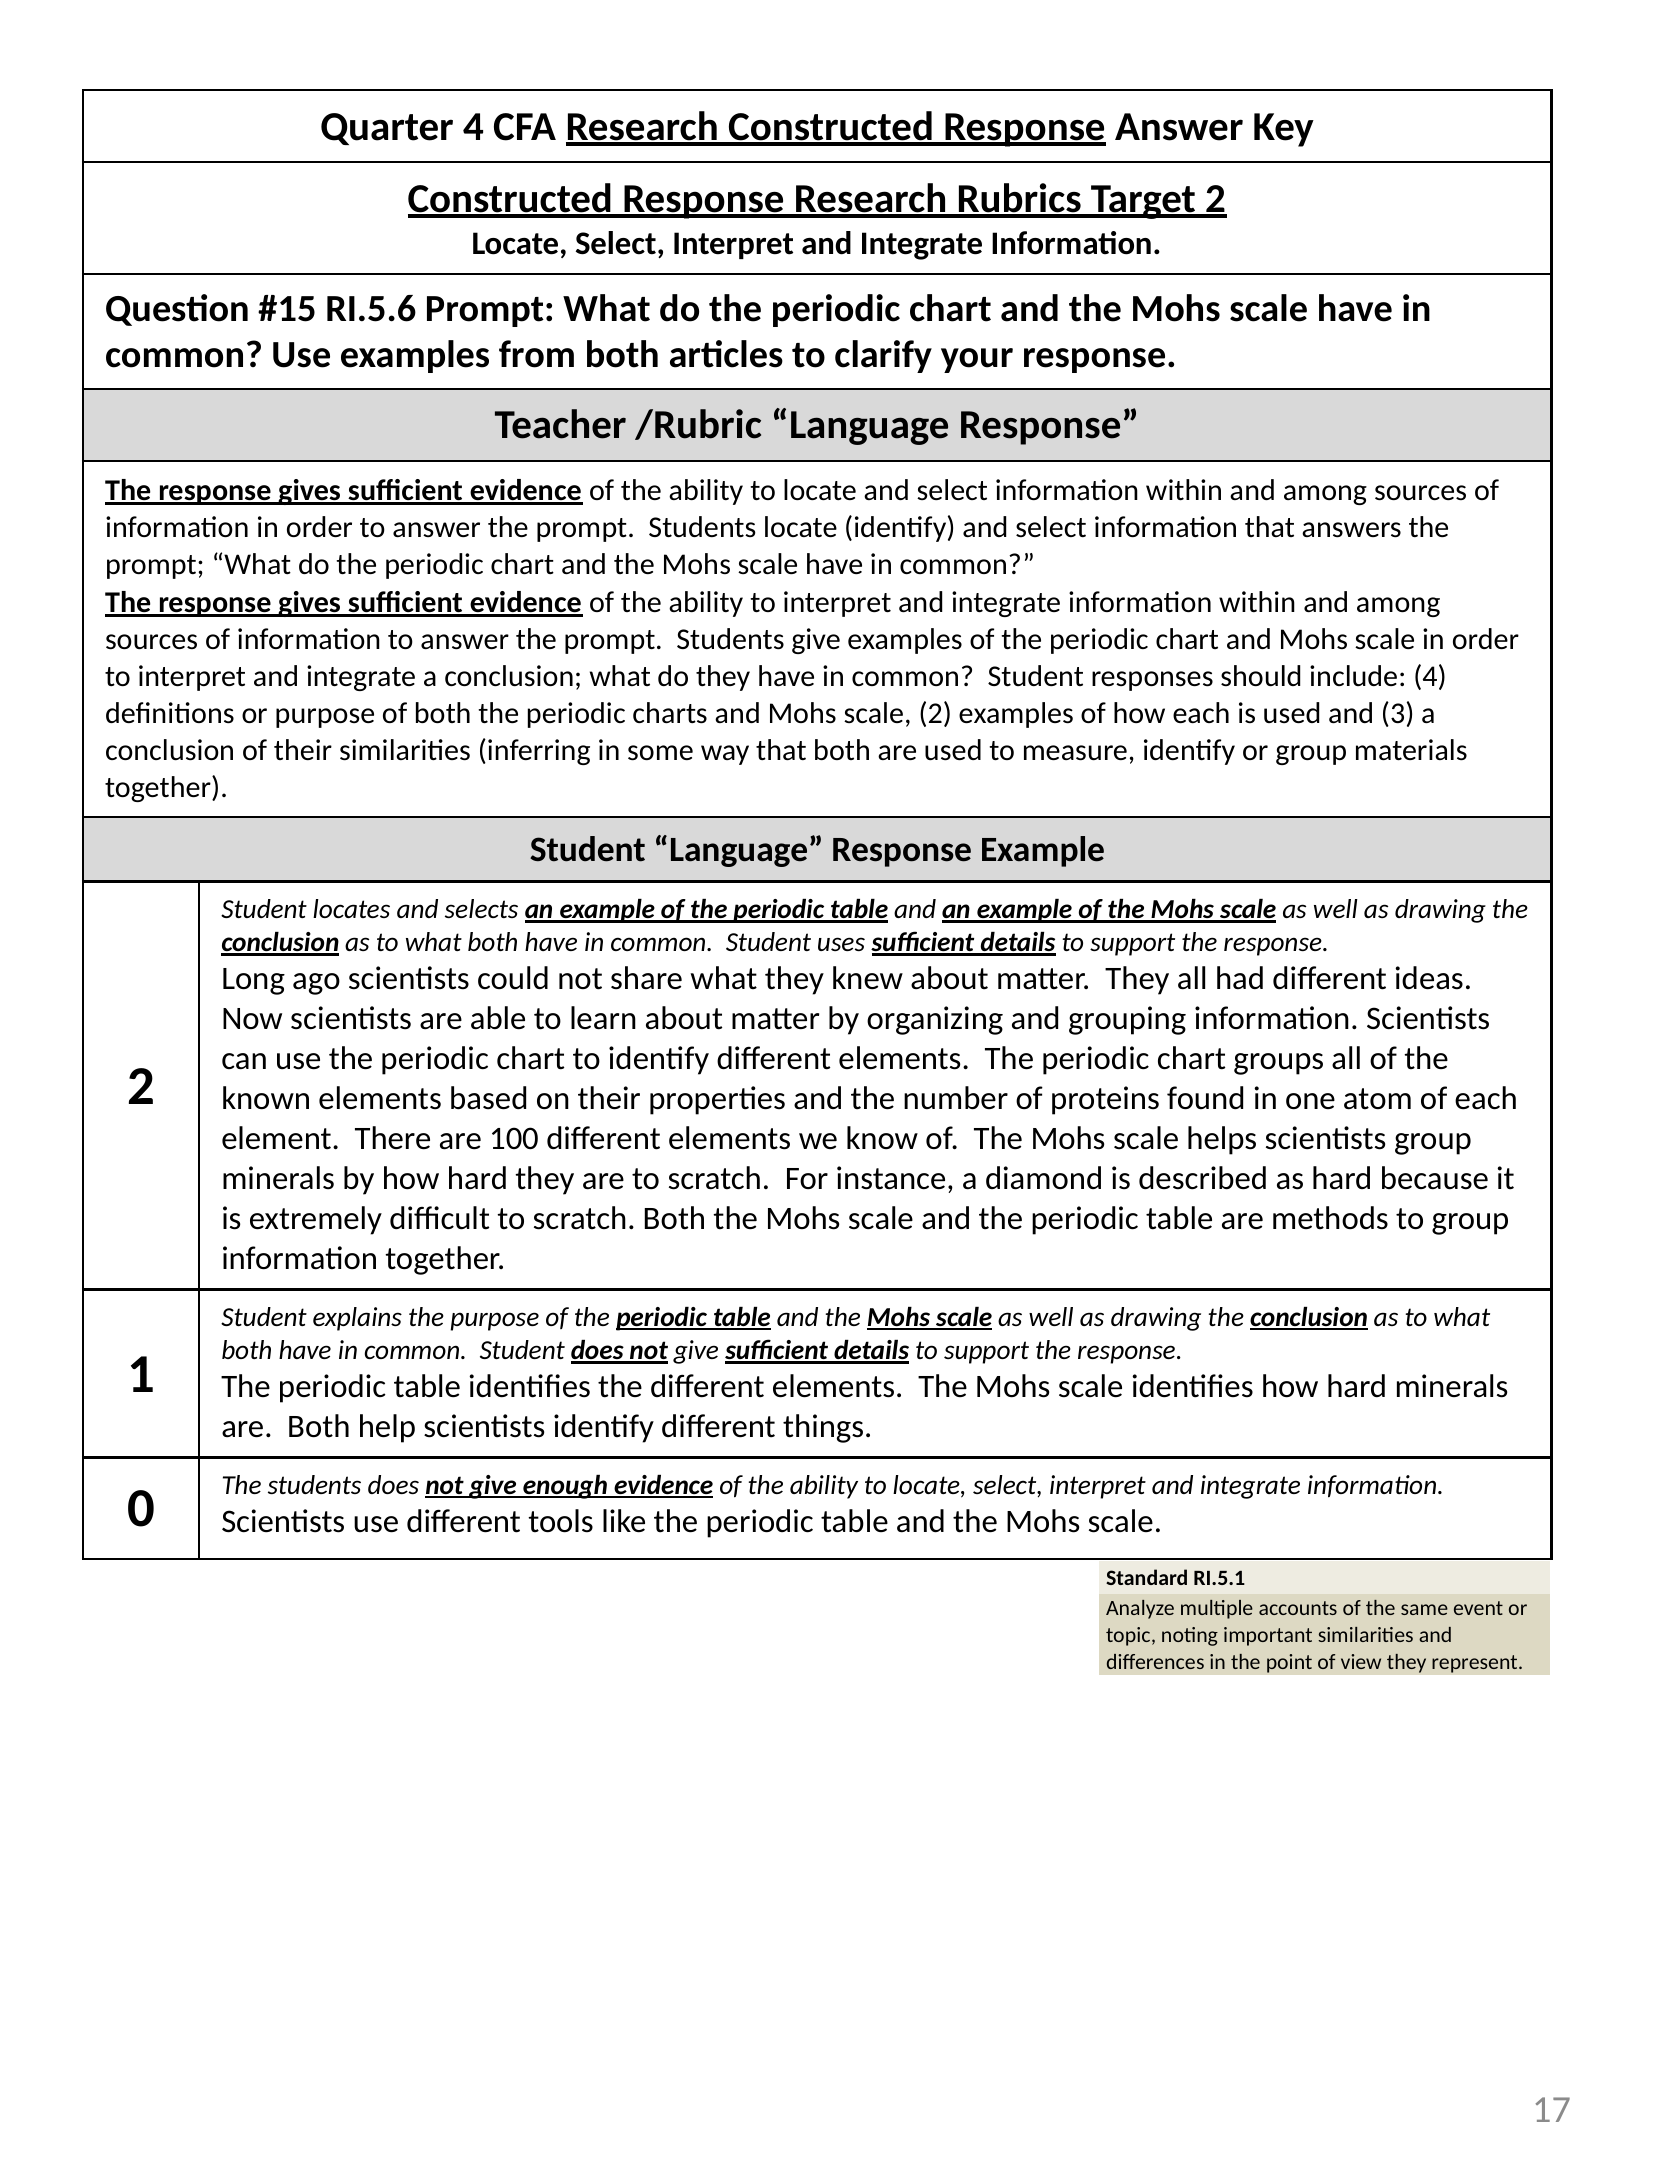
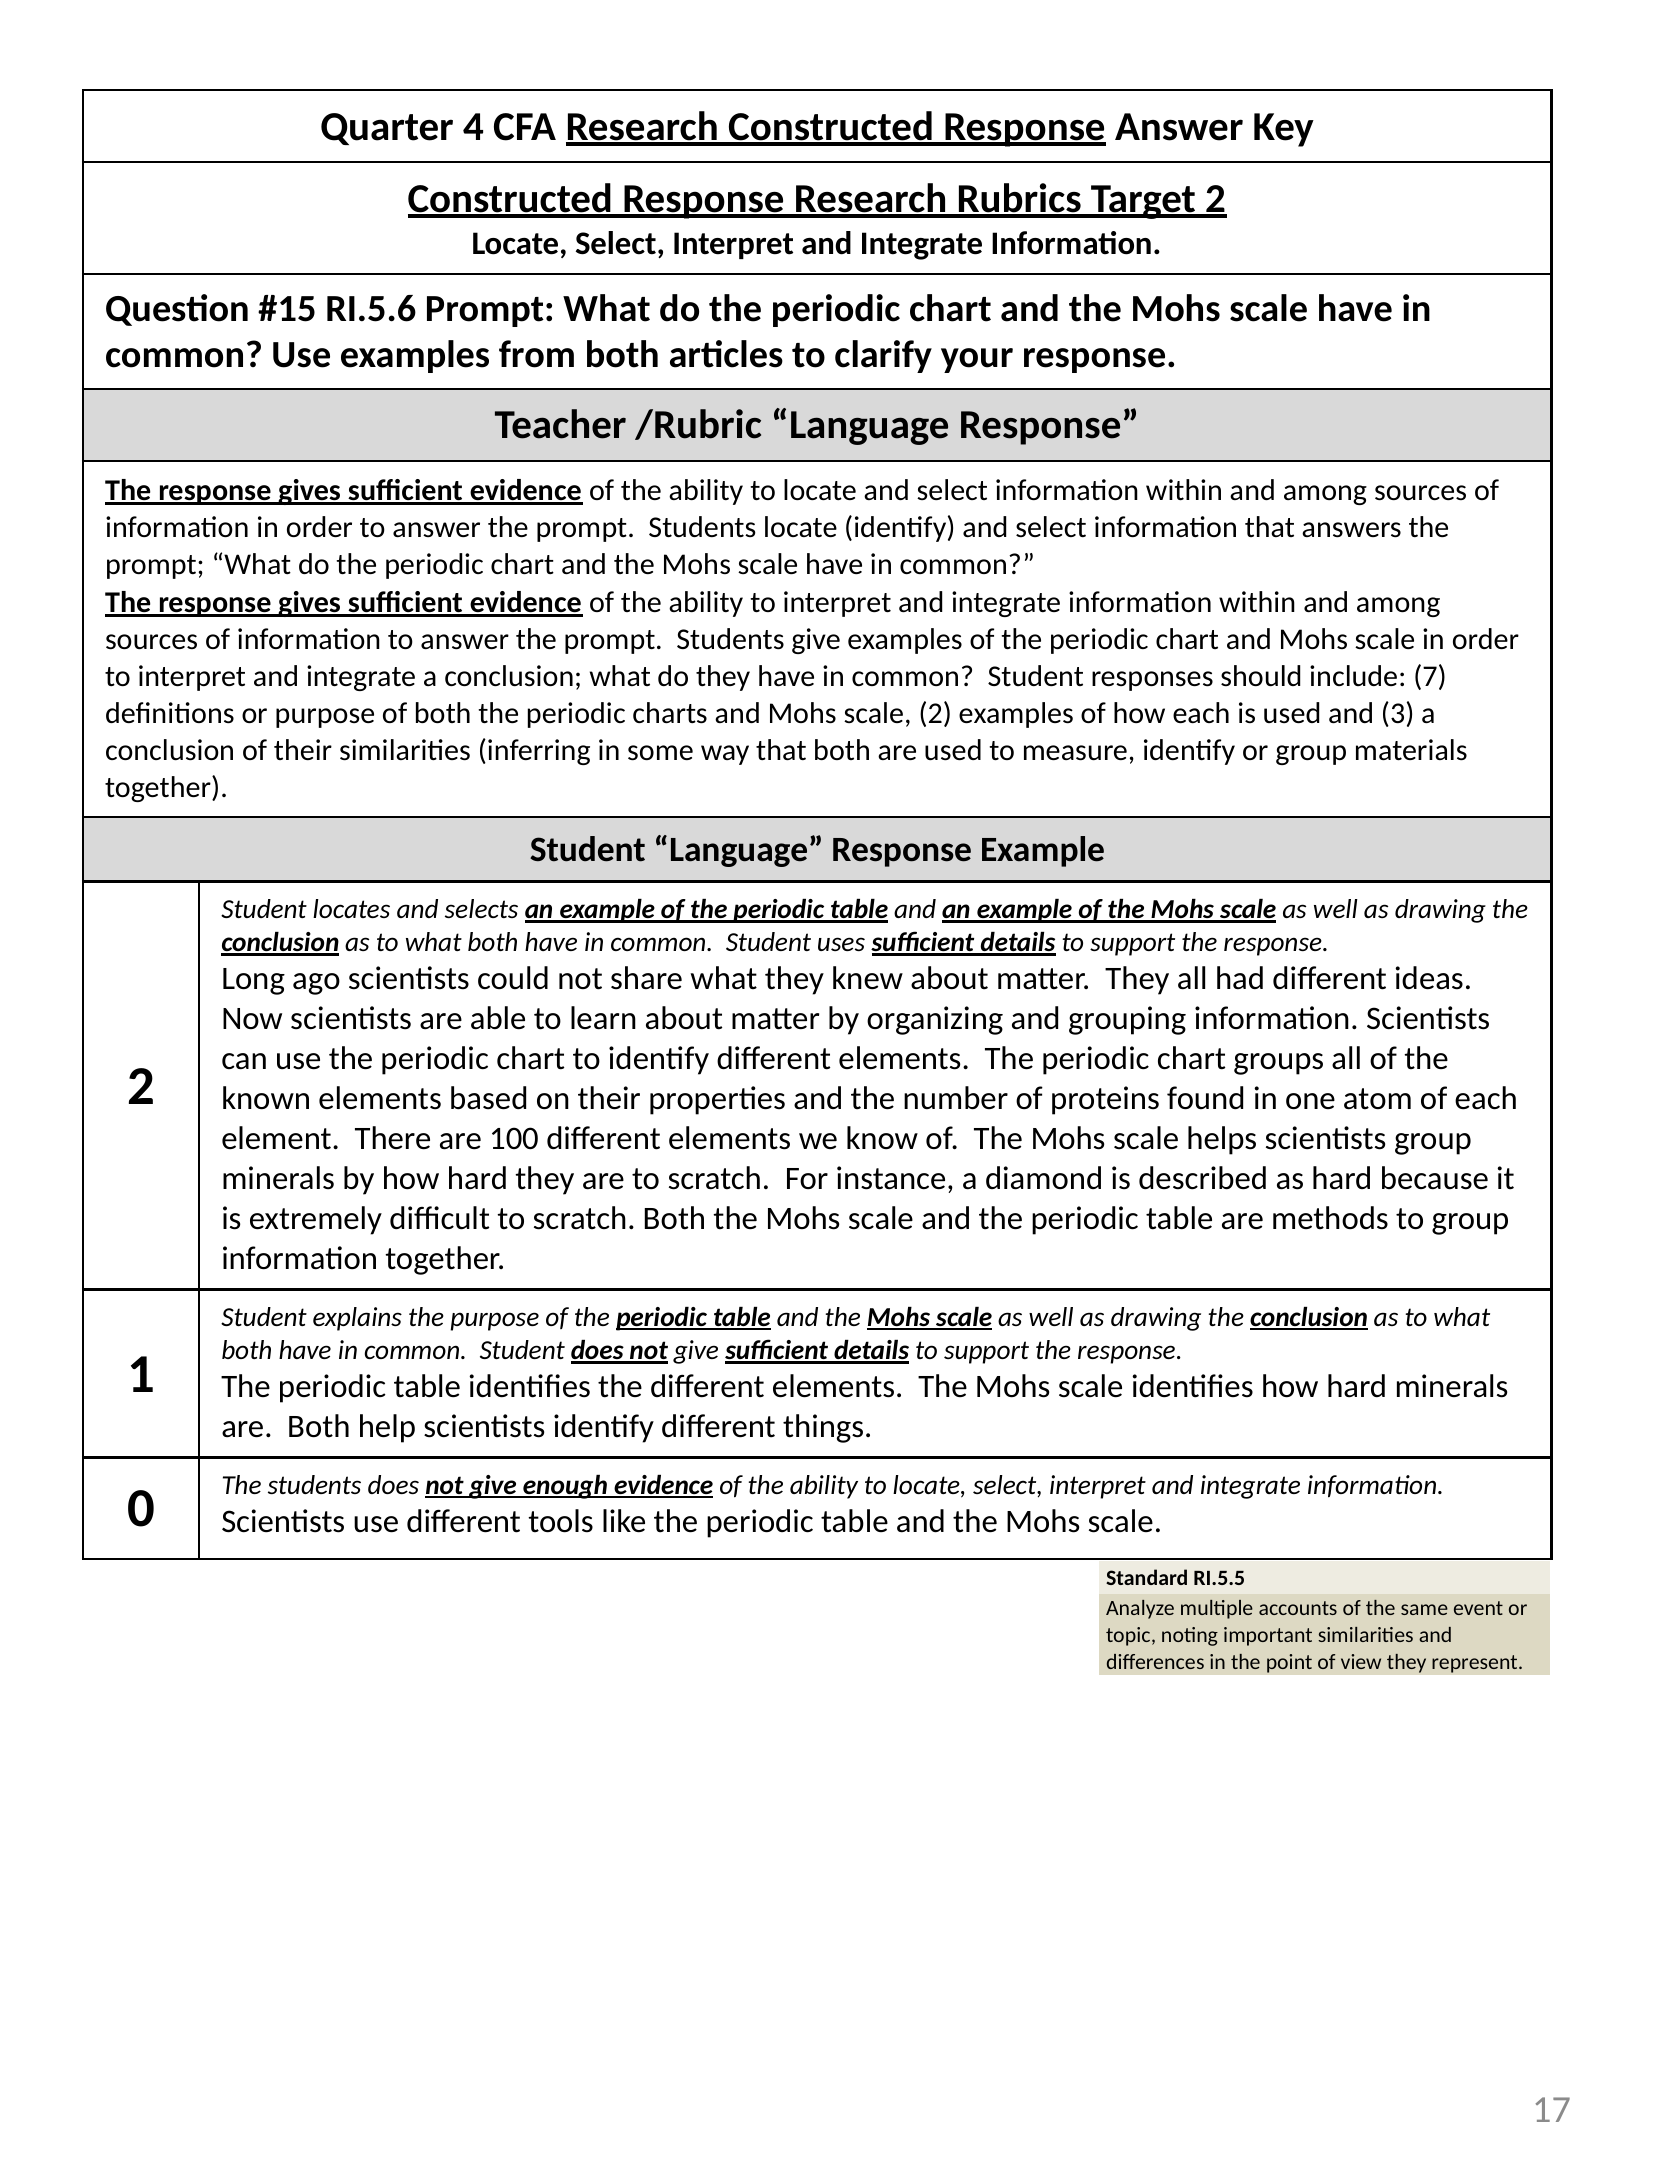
include 4: 4 -> 7
RI.5.1: RI.5.1 -> RI.5.5
